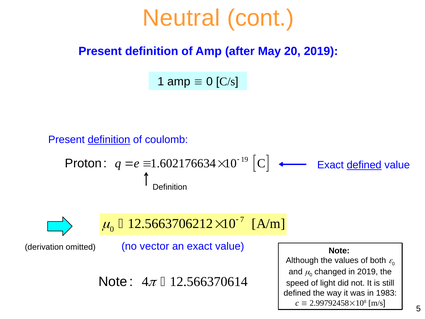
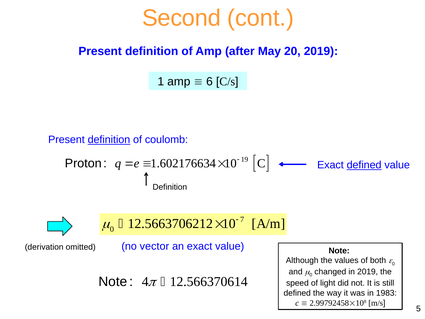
Neutral: Neutral -> Second
0 at (210, 82): 0 -> 6
